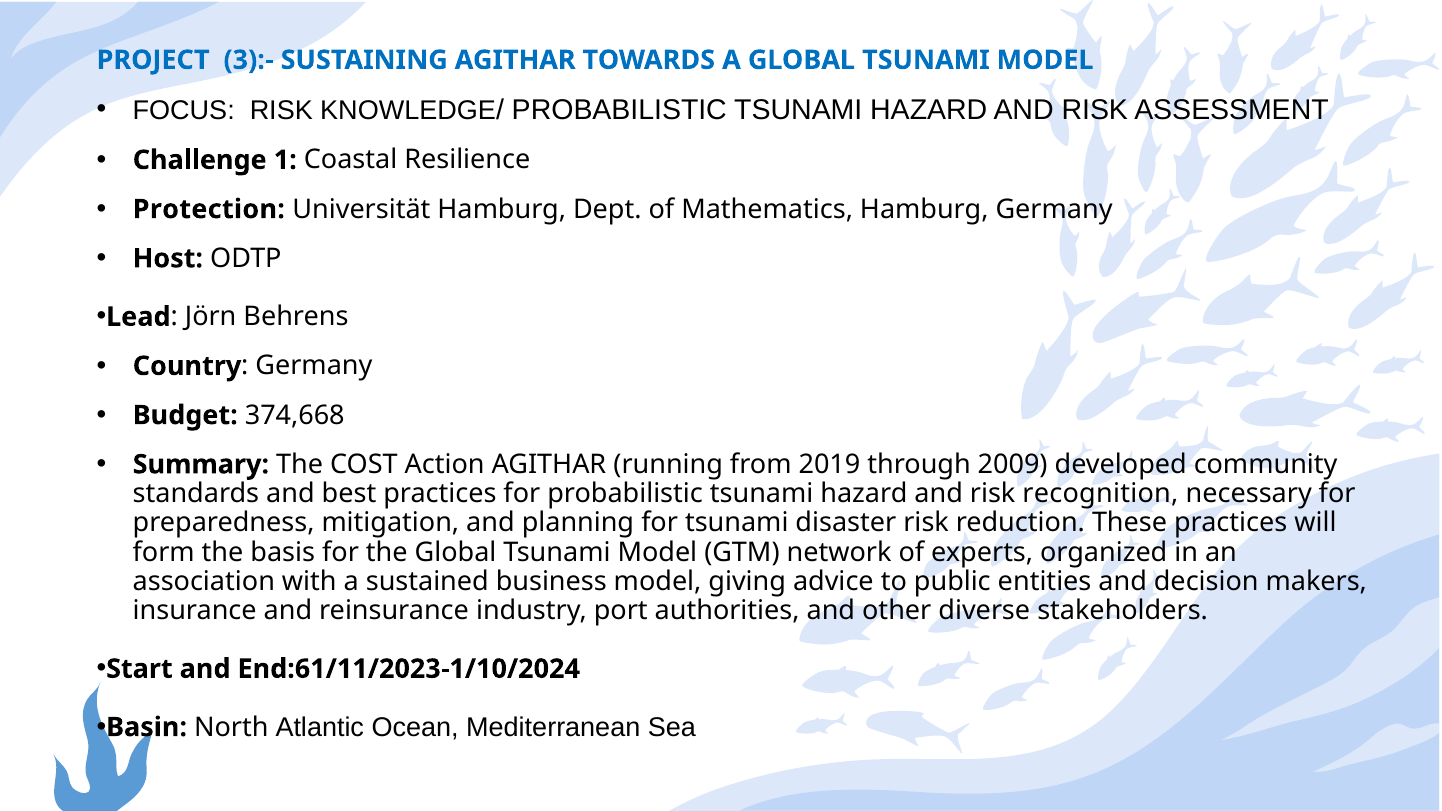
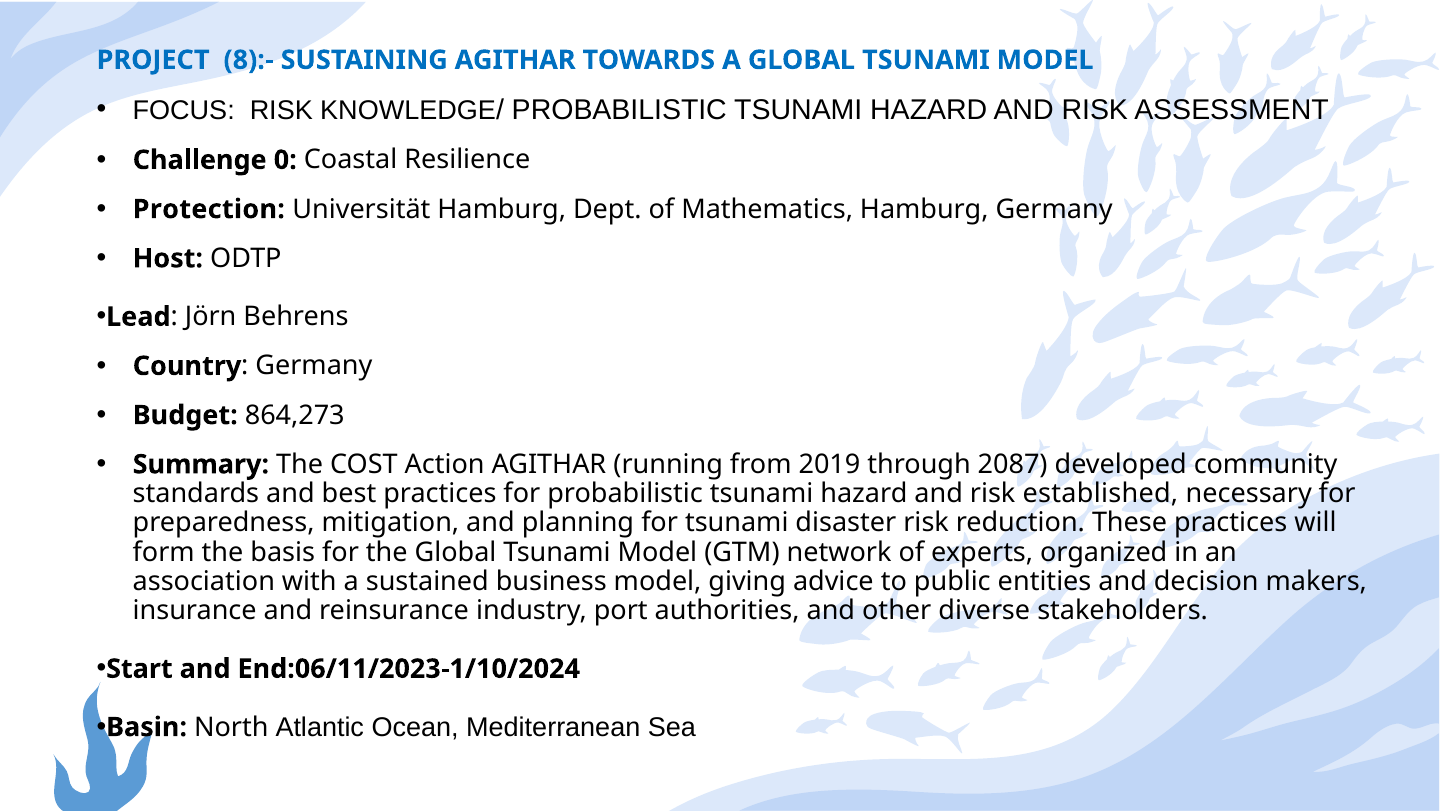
3):-: 3):- -> 8):-
1: 1 -> 0
374,668: 374,668 -> 864,273
2009: 2009 -> 2087
recognition: recognition -> established
End:61/11/2023-1/10/2024: End:61/11/2023-1/10/2024 -> End:06/11/2023-1/10/2024
